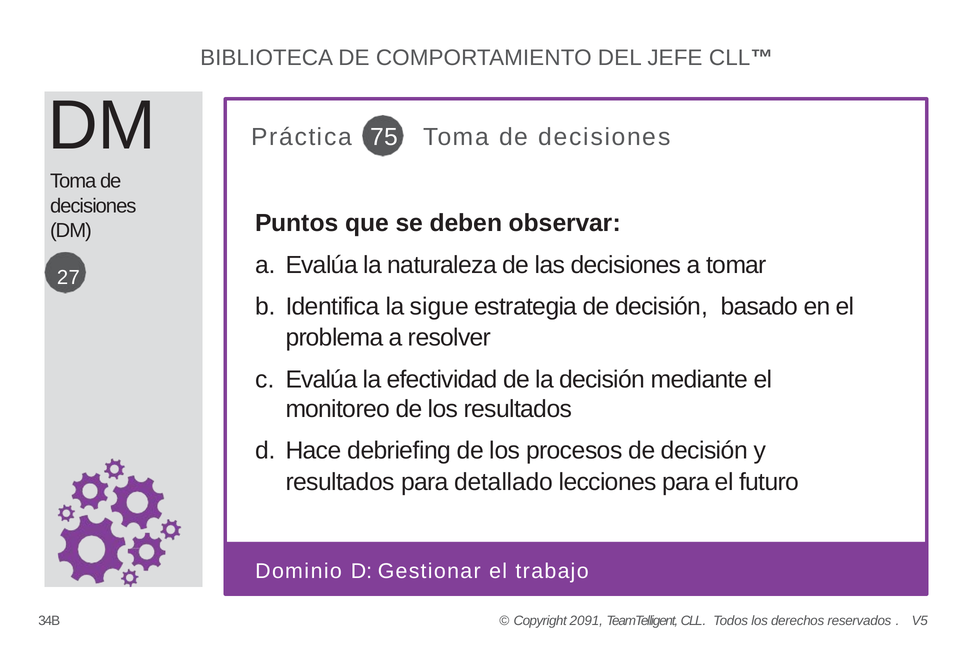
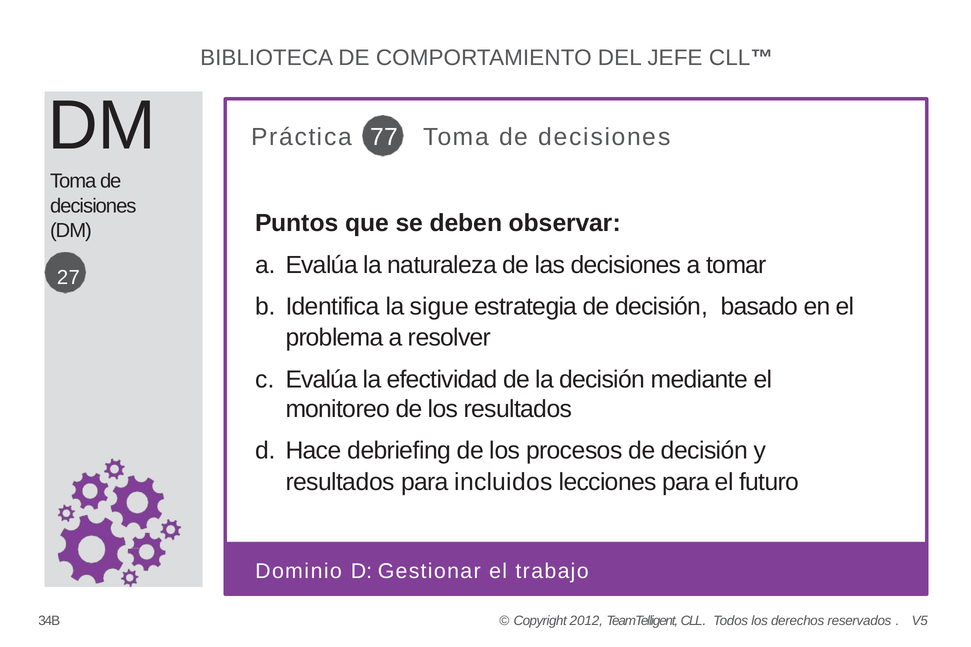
75: 75 -> 77
detallado: detallado -> incluidos
2091: 2091 -> 2012
